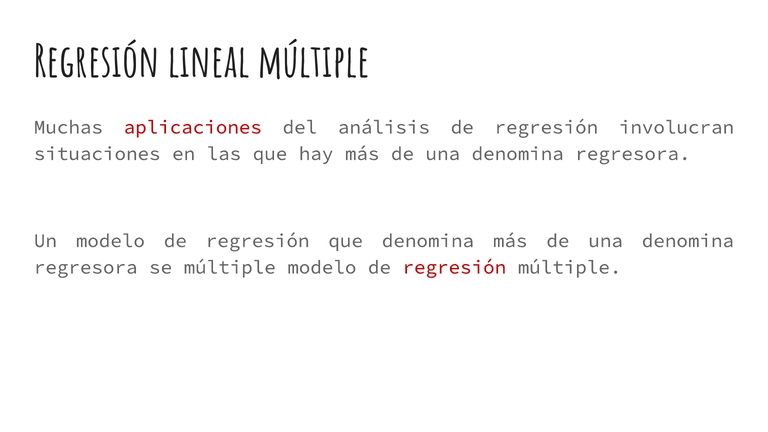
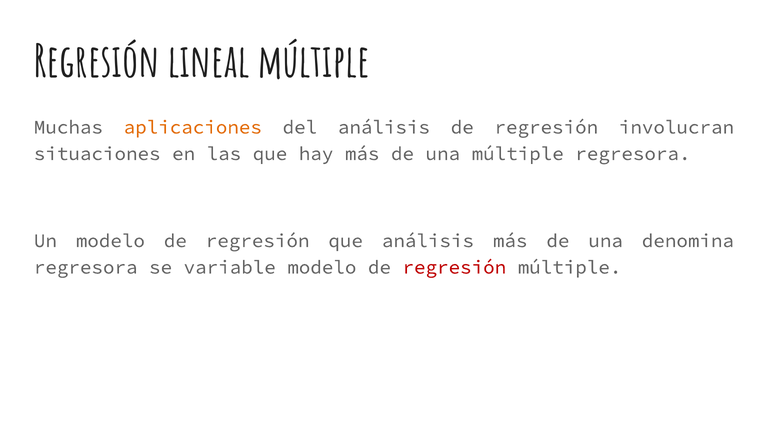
aplicaciones colour: red -> orange
denomina at (518, 154): denomina -> múltiple
que denomina: denomina -> análisis
se múltiple: múltiple -> variable
